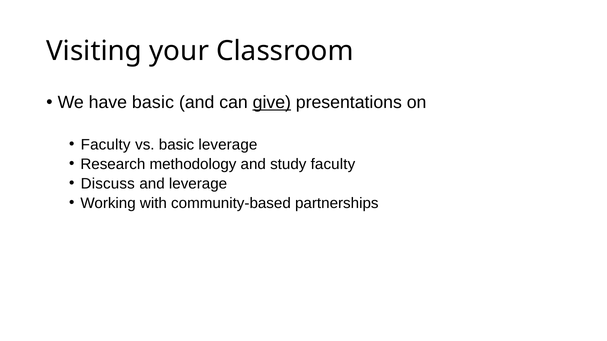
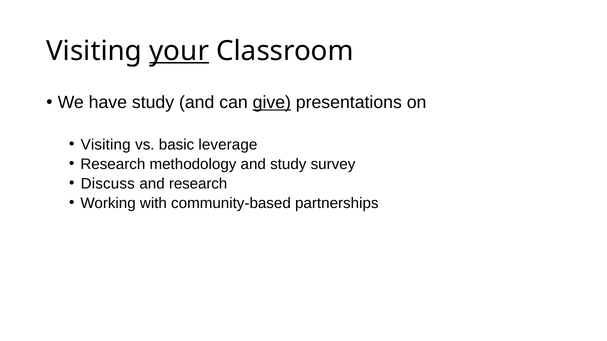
your underline: none -> present
have basic: basic -> study
Faculty at (106, 145): Faculty -> Visiting
study faculty: faculty -> survey
and leverage: leverage -> research
